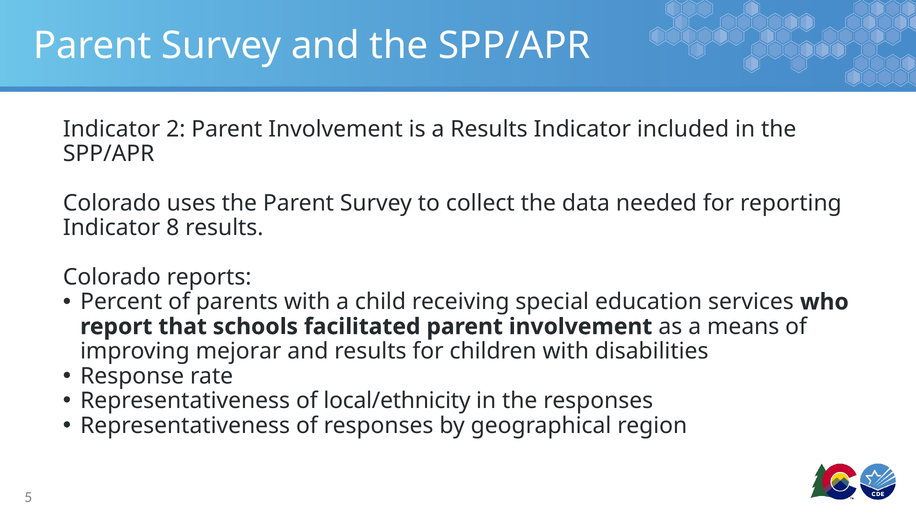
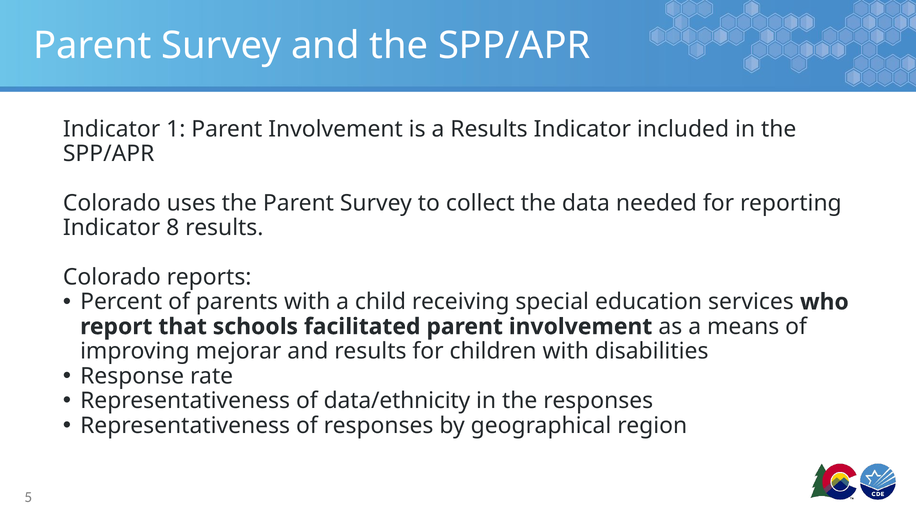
2: 2 -> 1
local/ethnicity: local/ethnicity -> data/ethnicity
